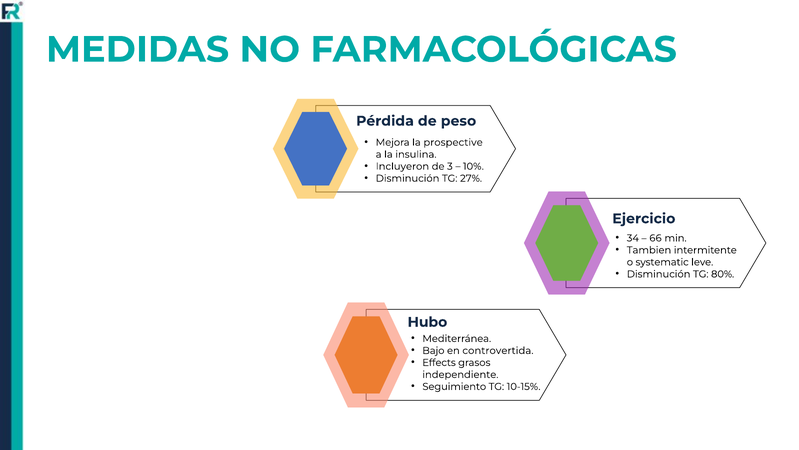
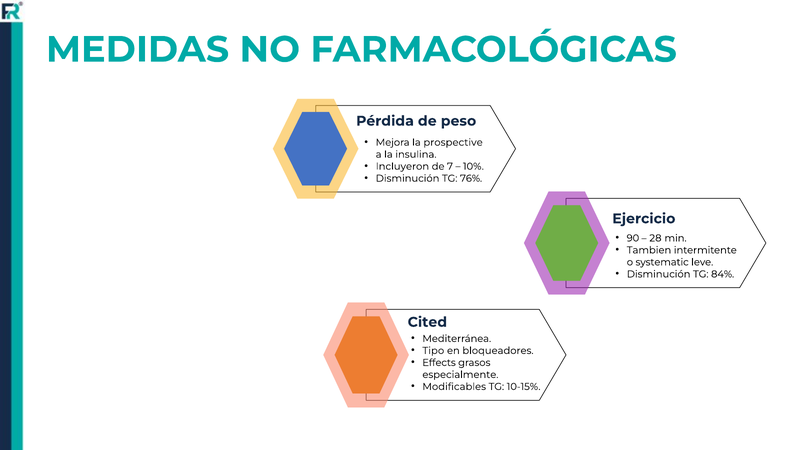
3: 3 -> 7
27%: 27% -> 76%
34: 34 -> 90
66: 66 -> 28
80%: 80% -> 84%
Hubo: Hubo -> Cited
Bajo: Bajo -> Tipo
controvertida: controvertida -> bloqueadores
independiente: independiente -> especialmente
Seguimiento: Seguimiento -> Modificables
